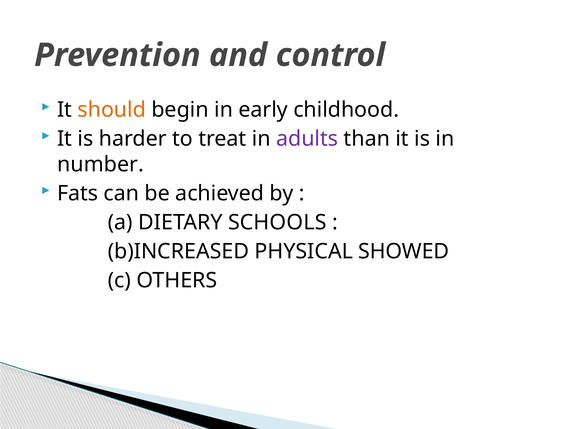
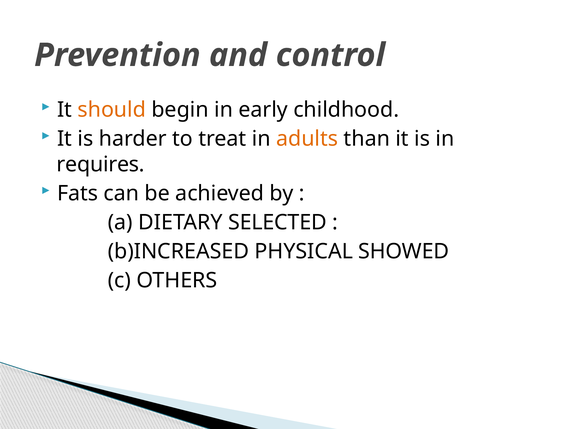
adults colour: purple -> orange
number: number -> requires
SCHOOLS: SCHOOLS -> SELECTED
